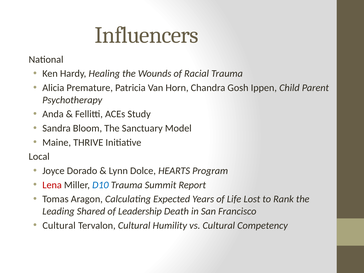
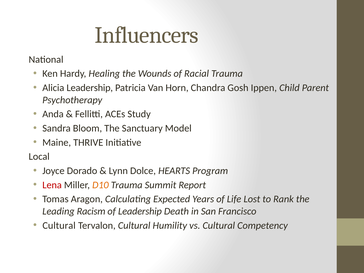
Alicia Premature: Premature -> Leadership
D10 colour: blue -> orange
Shared: Shared -> Racism
